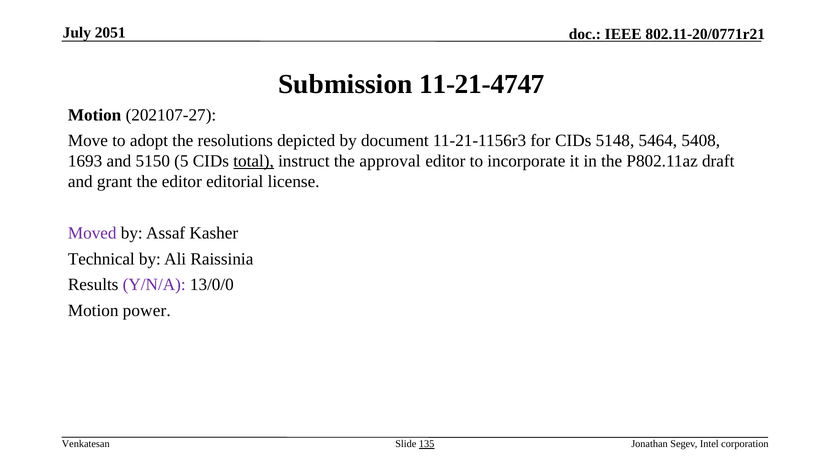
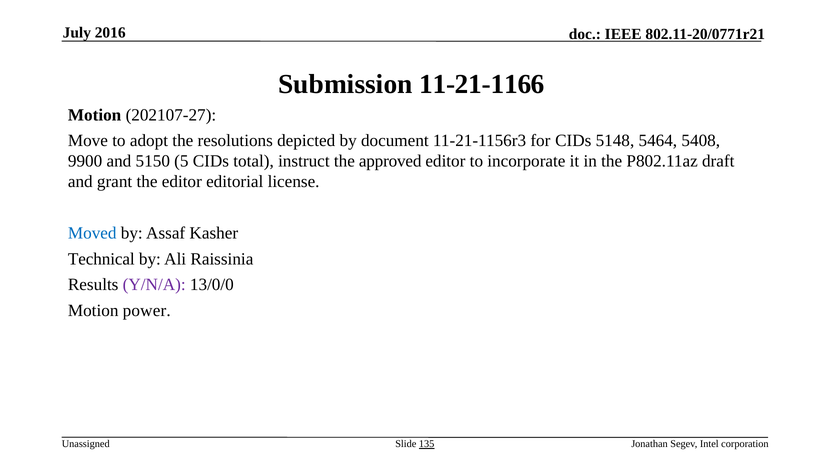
2051: 2051 -> 2016
11-21-4747: 11-21-4747 -> 11-21-1166
1693: 1693 -> 9900
total underline: present -> none
approval: approval -> approved
Moved colour: purple -> blue
Venkatesan: Venkatesan -> Unassigned
